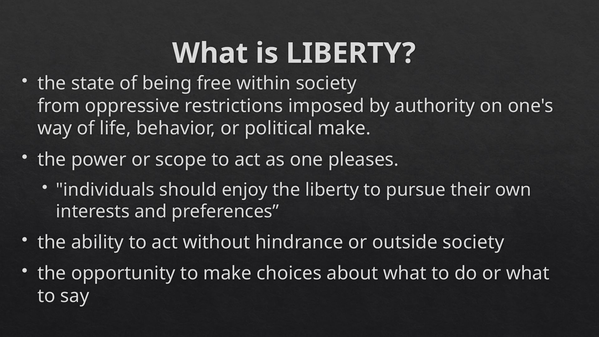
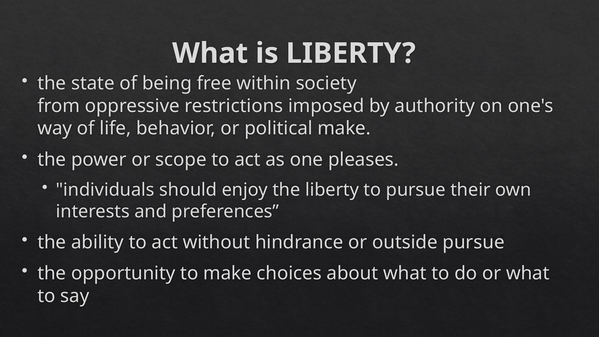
outside society: society -> pursue
